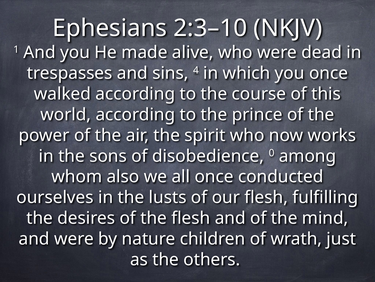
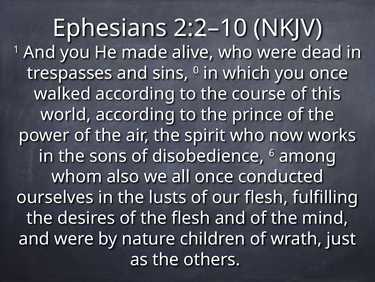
2:3–10: 2:3–10 -> 2:2–10
4: 4 -> 0
0: 0 -> 6
